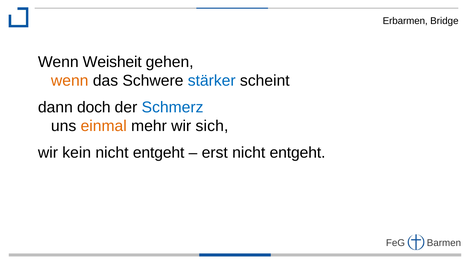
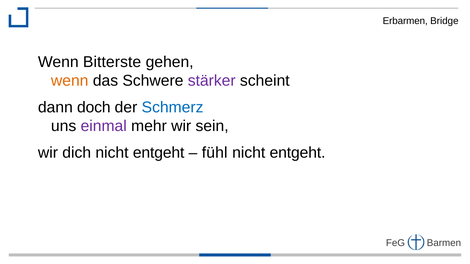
Weisheit: Weisheit -> Bitterste
stärker colour: blue -> purple
einmal colour: orange -> purple
sich: sich -> sein
kein: kein -> dich
erst: erst -> fühl
